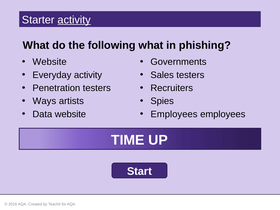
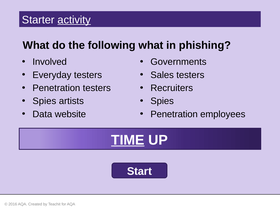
Website at (50, 62): Website -> Involved
Everyday activity: activity -> testers
Ways at (44, 101): Ways -> Spies
Employees at (174, 114): Employees -> Penetration
TIME underline: none -> present
